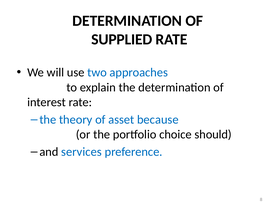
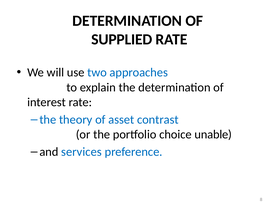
because: because -> contrast
should: should -> unable
